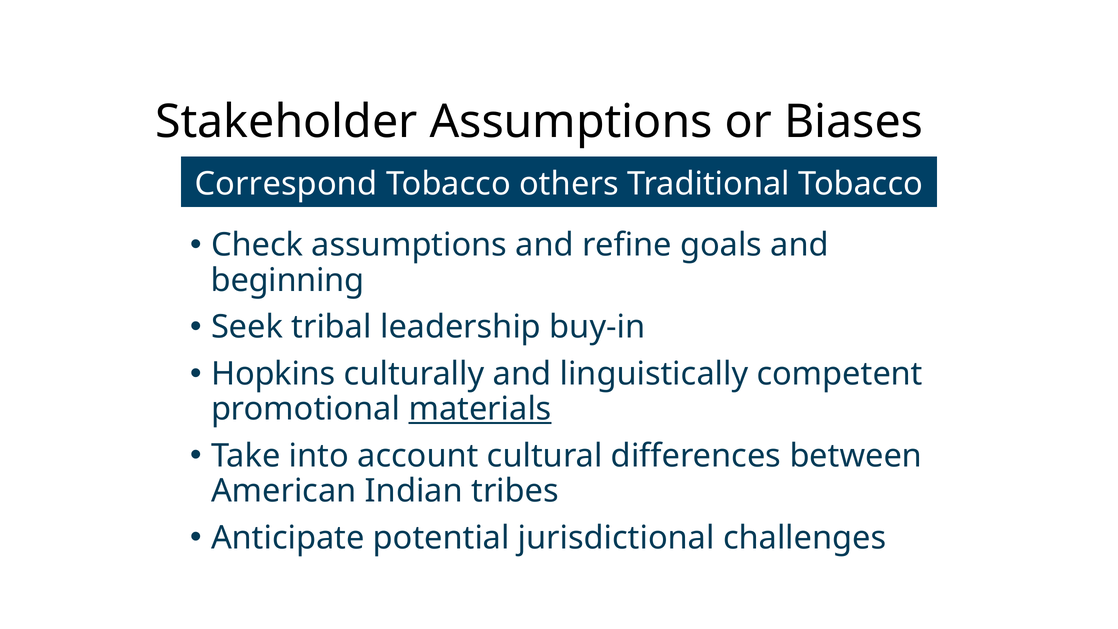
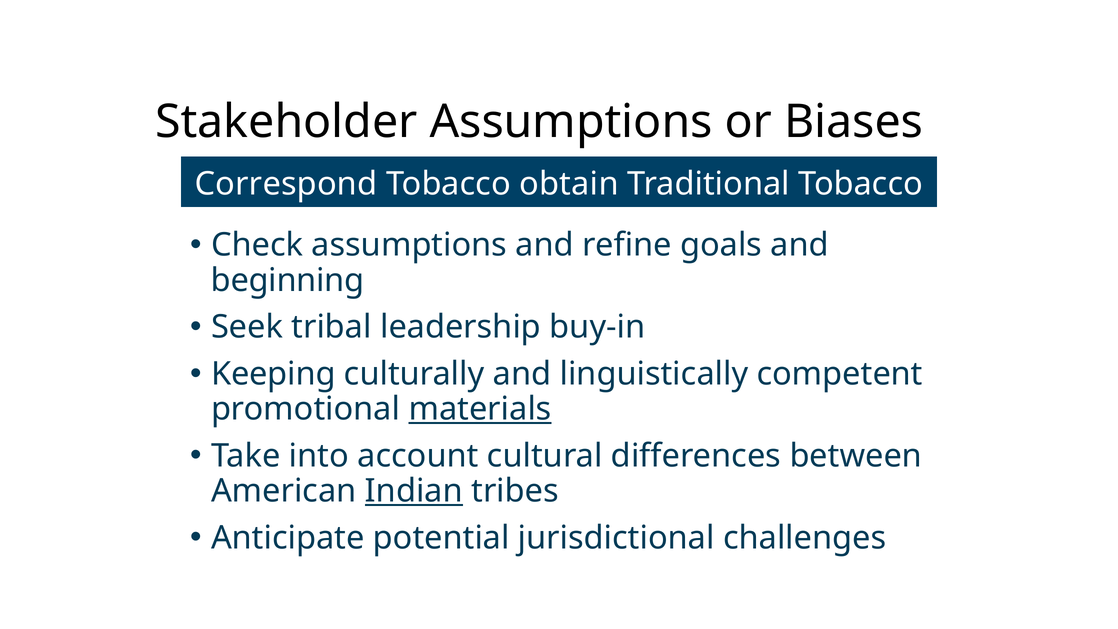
others: others -> obtain
Hopkins: Hopkins -> Keeping
Indian underline: none -> present
